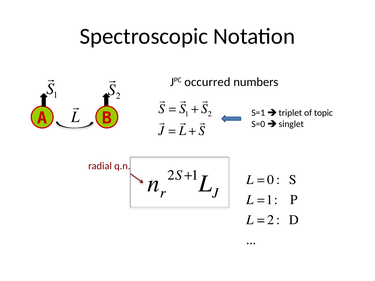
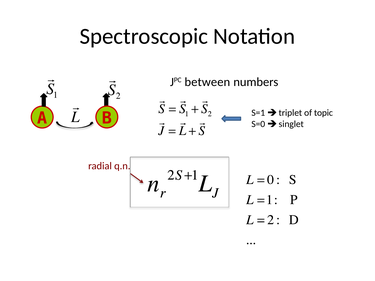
occurred: occurred -> between
